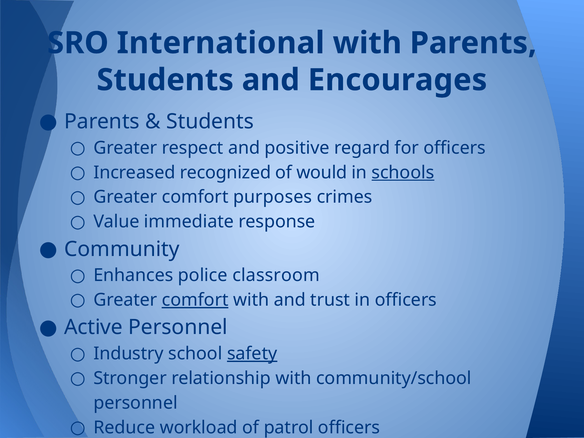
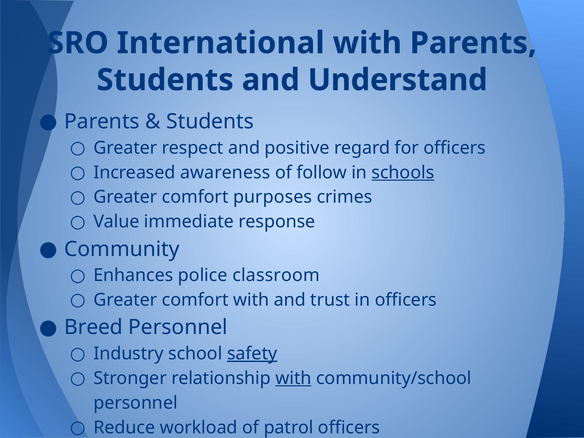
Encourages: Encourages -> Understand
recognized: recognized -> awareness
would: would -> follow
comfort at (195, 300) underline: present -> none
Active: Active -> Breed
with at (293, 378) underline: none -> present
